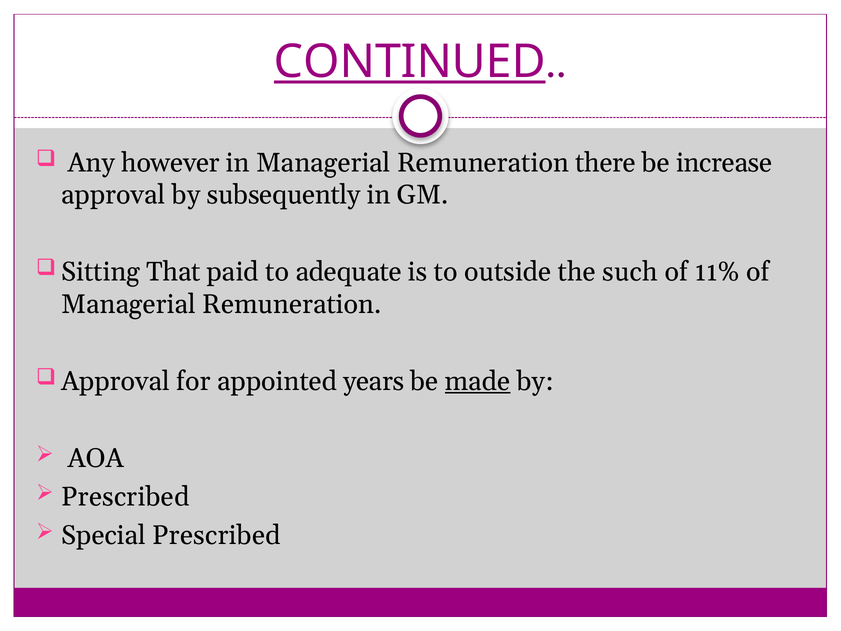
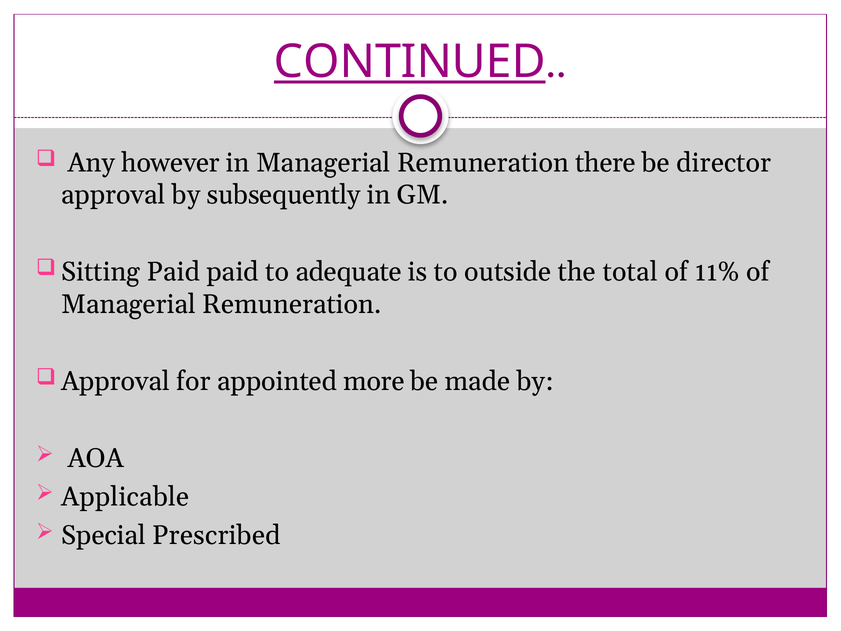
increase: increase -> director
Sitting That: That -> Paid
such: such -> total
years: years -> more
made underline: present -> none
Prescribed at (125, 497): Prescribed -> Applicable
